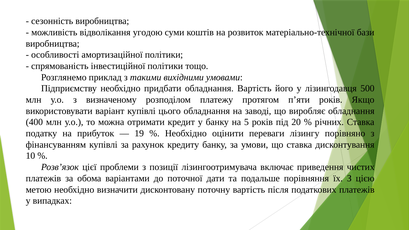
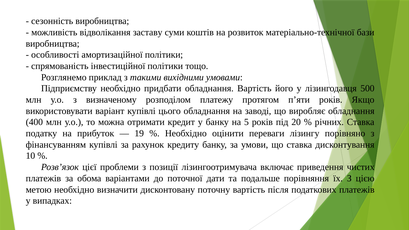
угодою: угодою -> заставу
